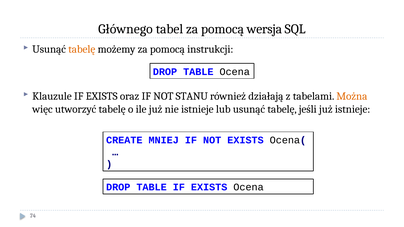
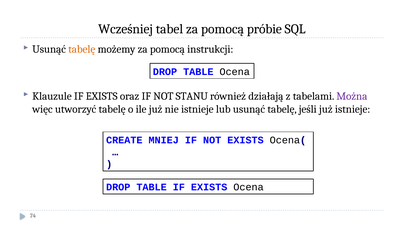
Głównego: Głównego -> Wcześniej
wersja: wersja -> próbie
Można colour: orange -> purple
